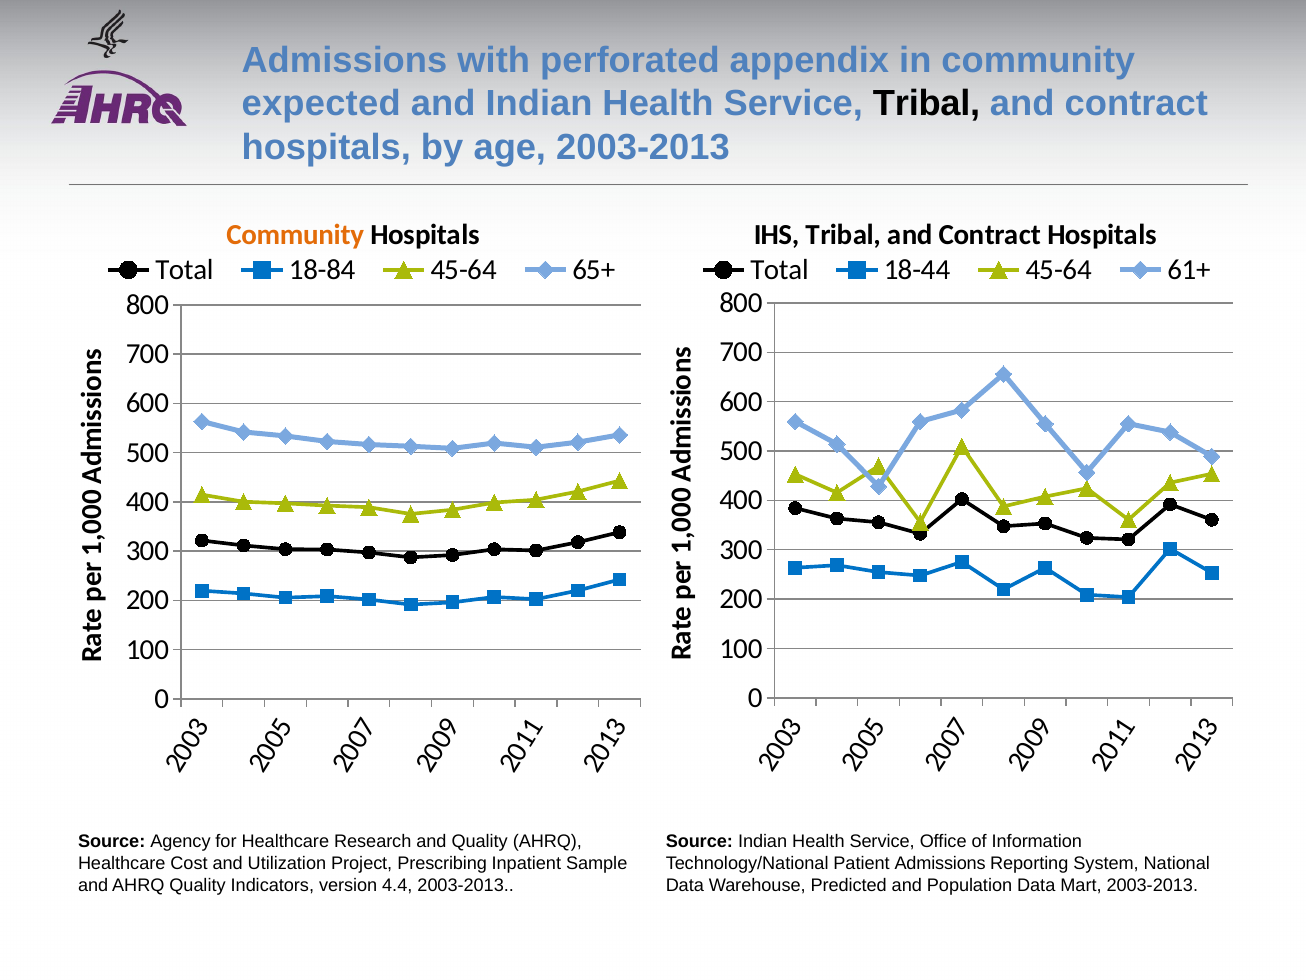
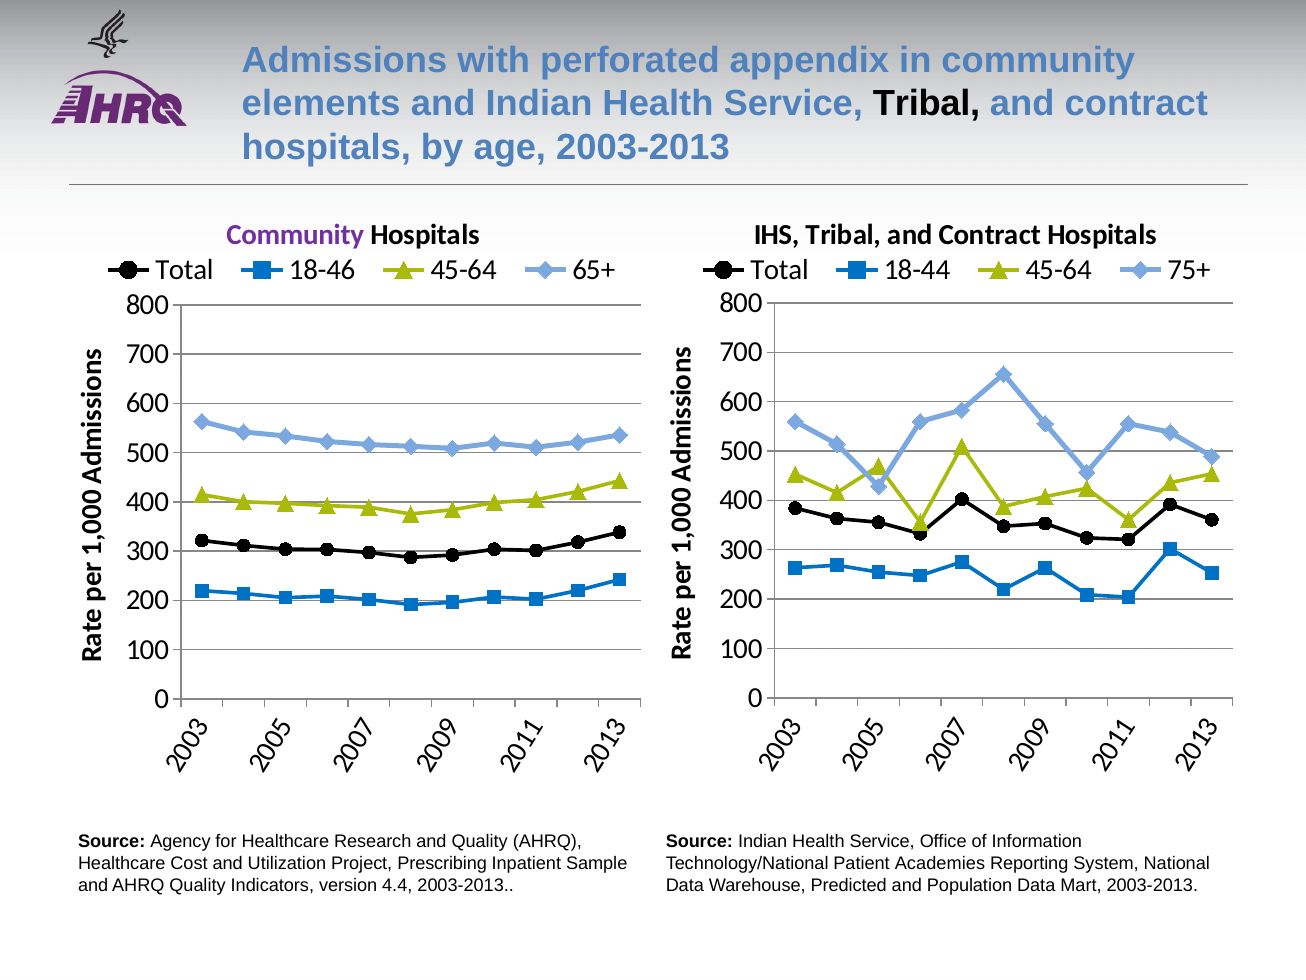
expected: expected -> elements
Community at (295, 235) colour: orange -> purple
18-84: 18-84 -> 18-46
61+: 61+ -> 75+
Patient Admissions: Admissions -> Academies
